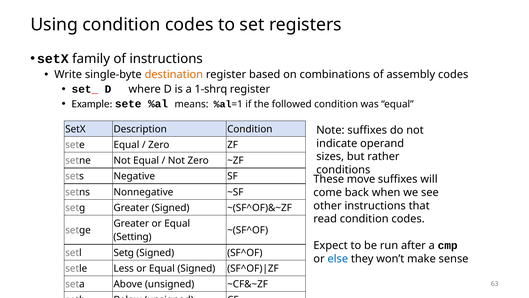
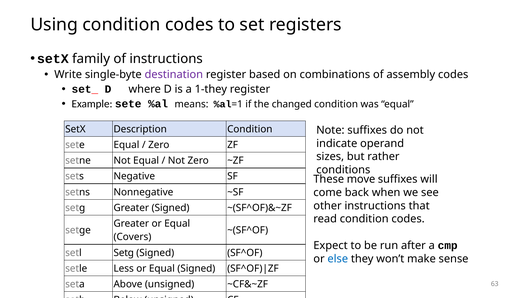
destination colour: orange -> purple
1-shrq: 1-shrq -> 1-they
followed: followed -> changed
Setting: Setting -> Covers
